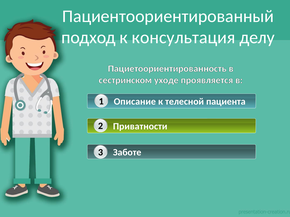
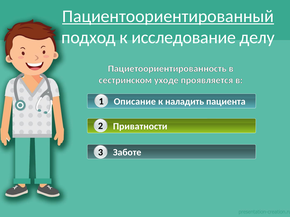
Пациентоориентированный underline: none -> present
консультация: консультация -> исследование
телесной: телесной -> наладить
